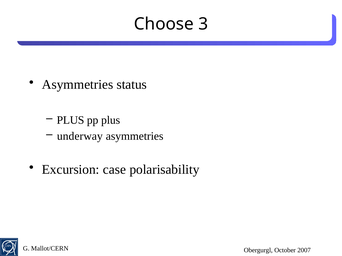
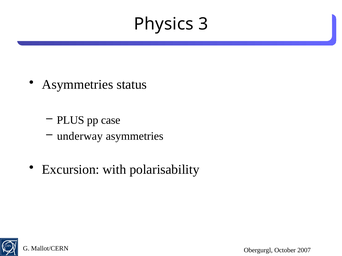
Choose: Choose -> Physics
pp plus: plus -> case
case: case -> with
